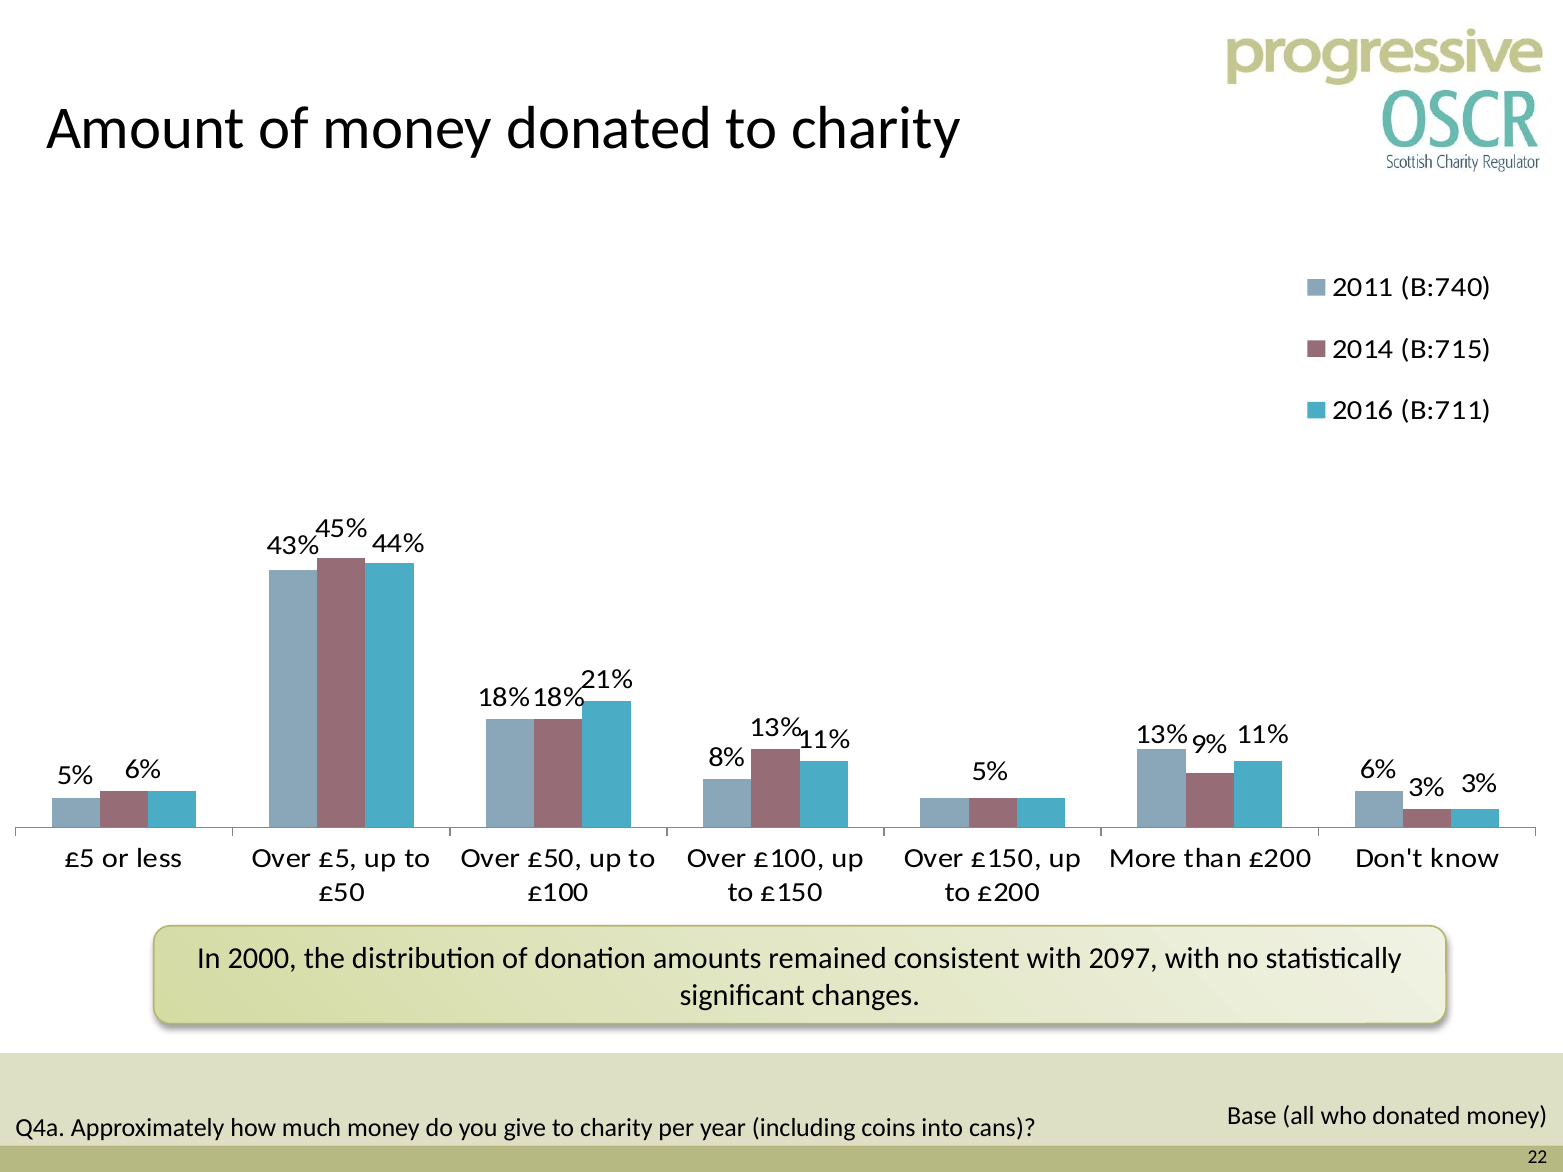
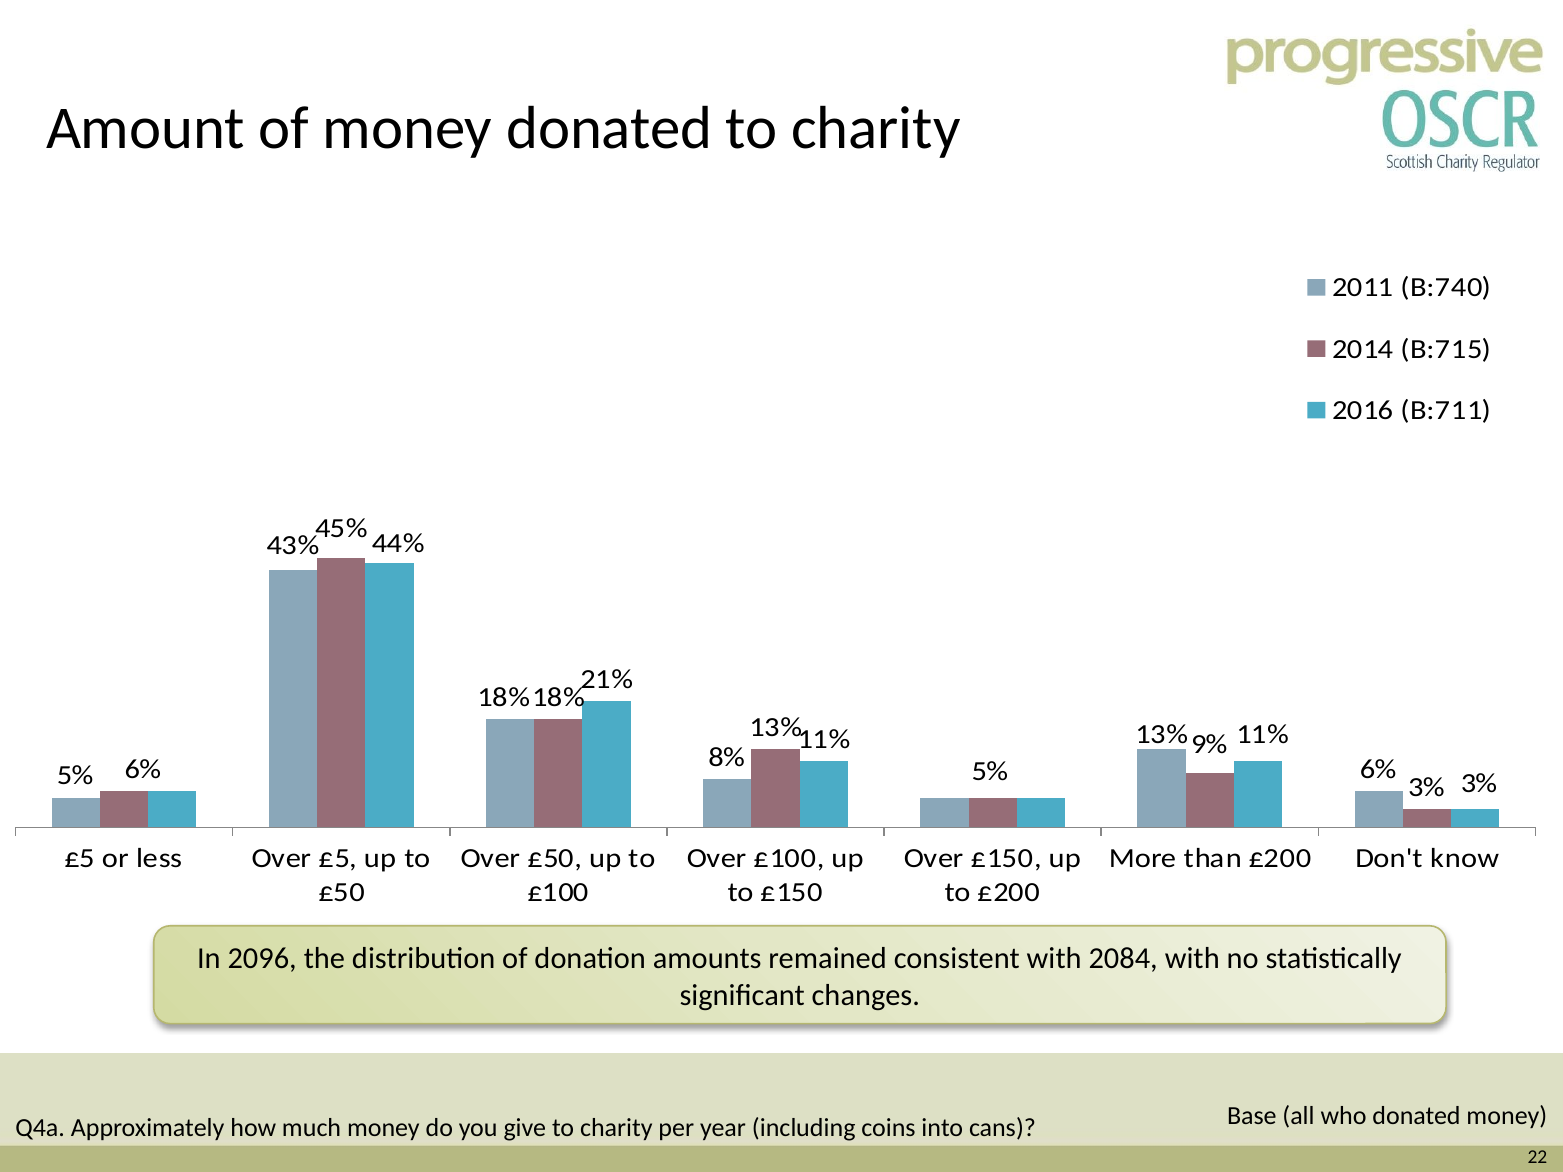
2000: 2000 -> 2096
2097: 2097 -> 2084
